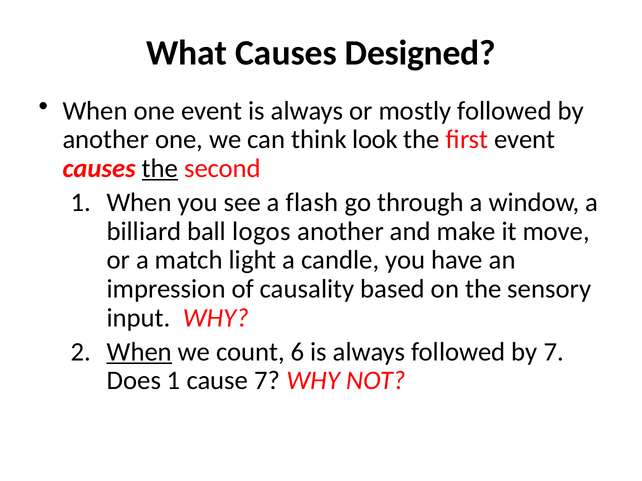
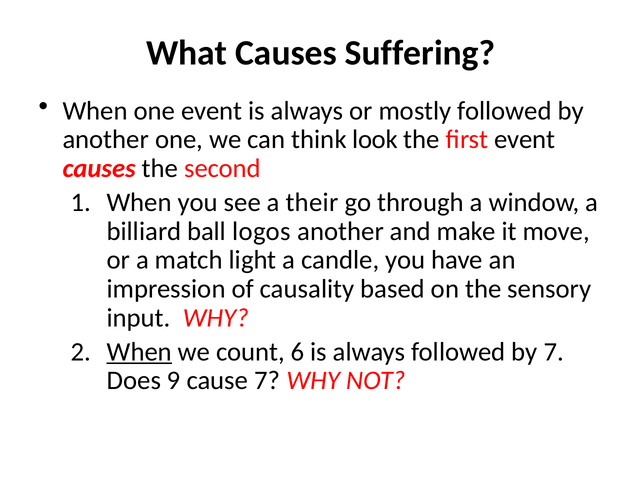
Designed: Designed -> Suffering
the at (160, 169) underline: present -> none
flash: flash -> their
Does 1: 1 -> 9
